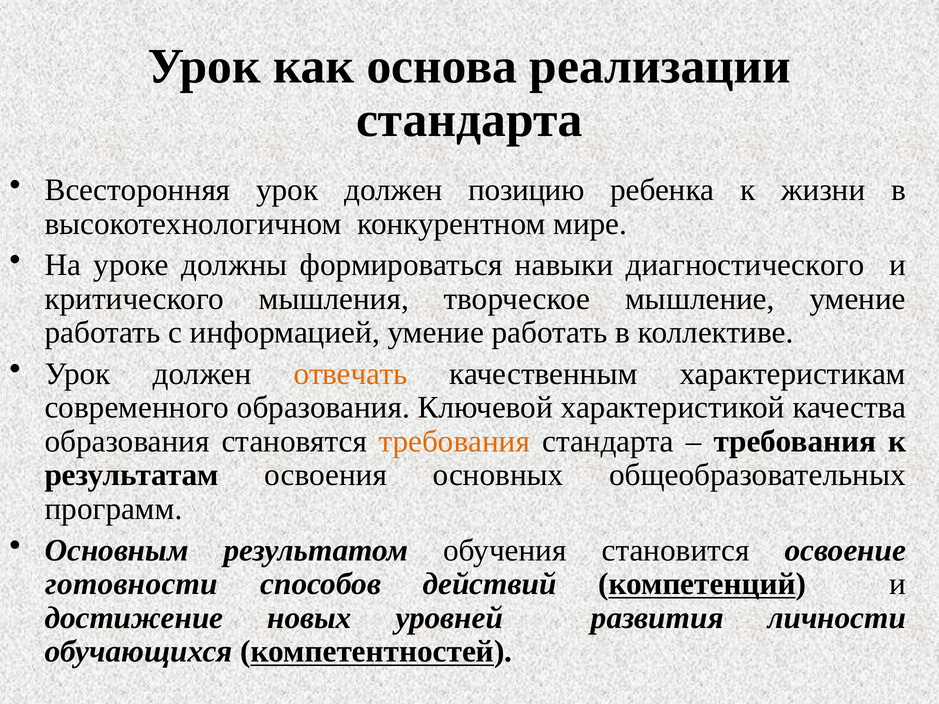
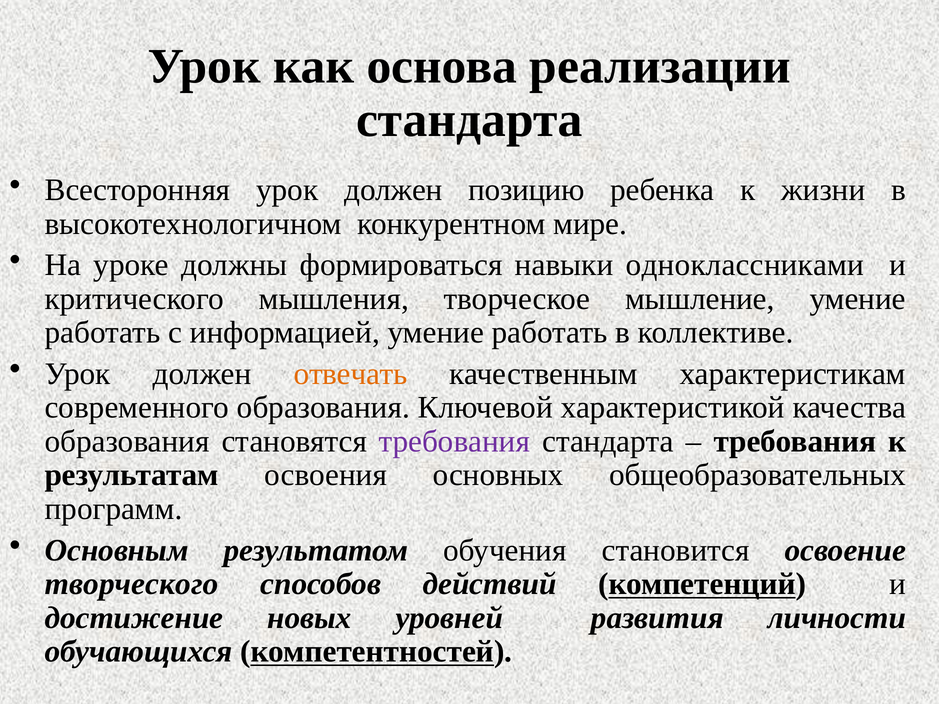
диагностического: диагностического -> одноклассниками
требования at (454, 442) colour: orange -> purple
готовности: готовности -> творческого
